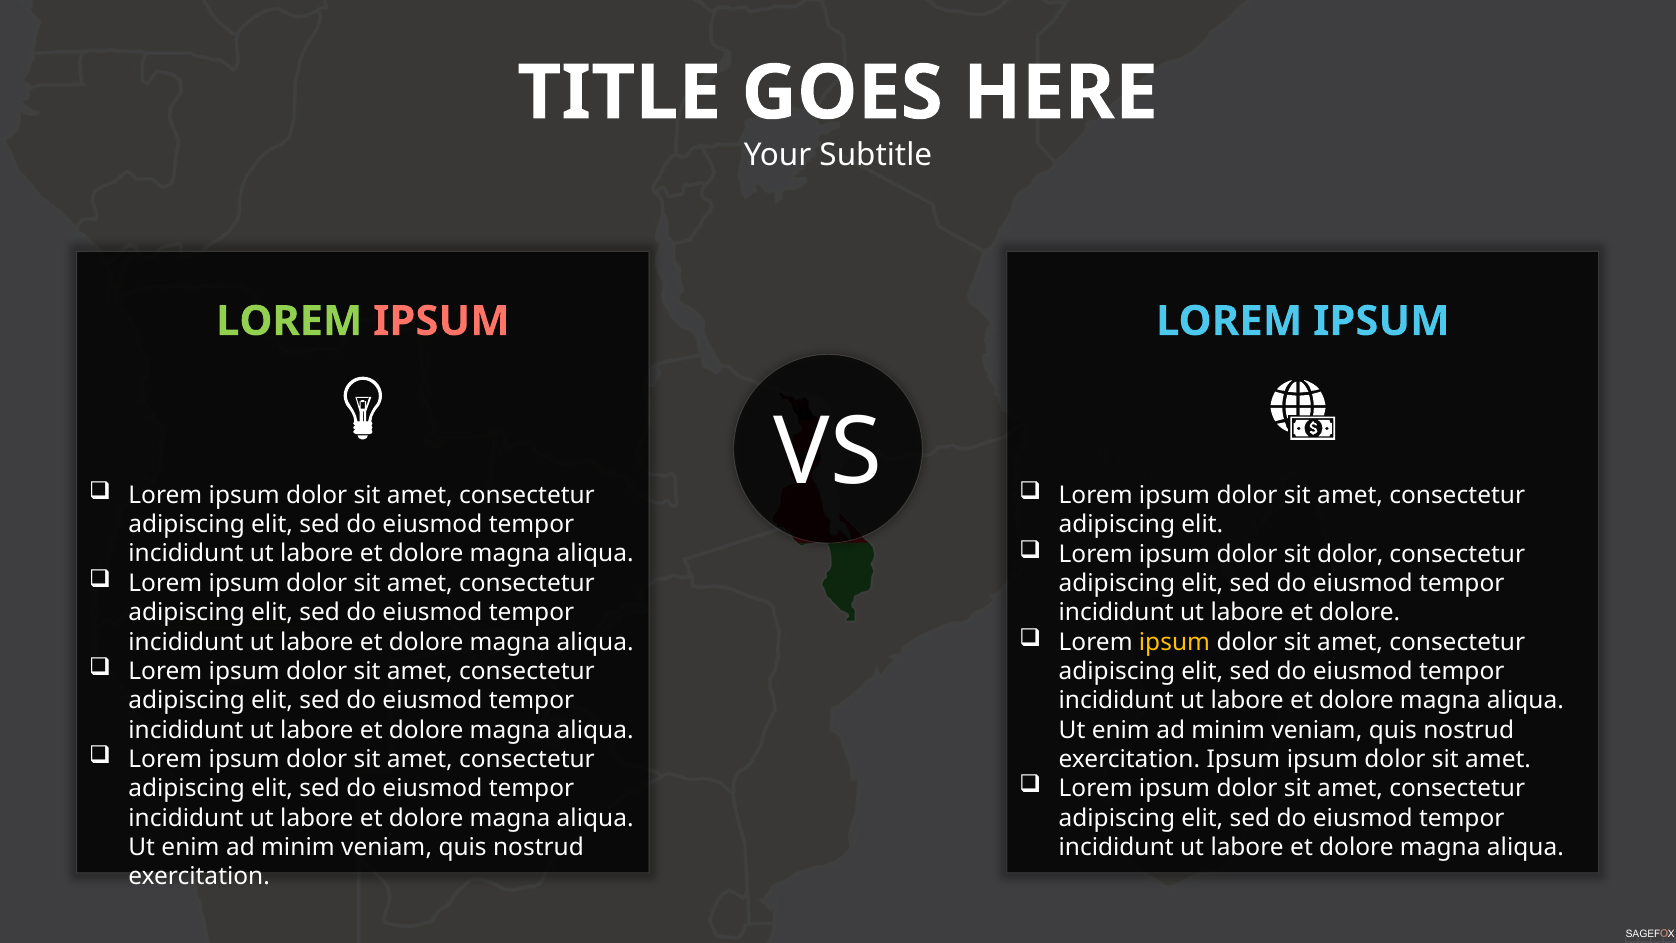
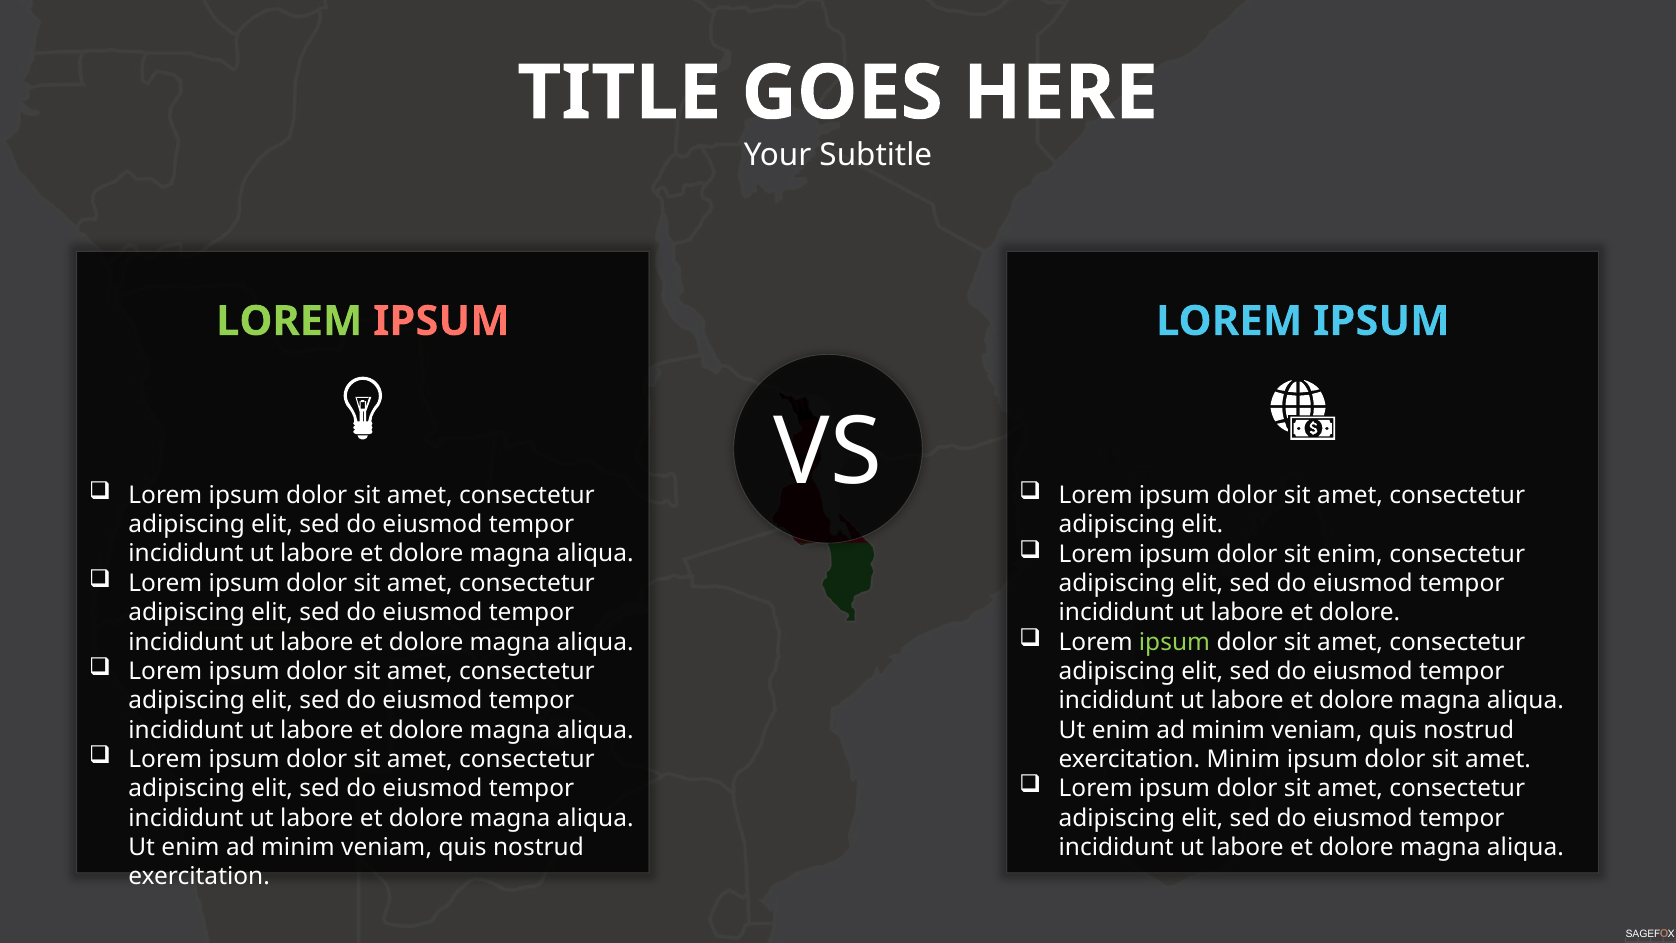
sit dolor: dolor -> enim
ipsum at (1174, 642) colour: yellow -> light green
exercitation Ipsum: Ipsum -> Minim
